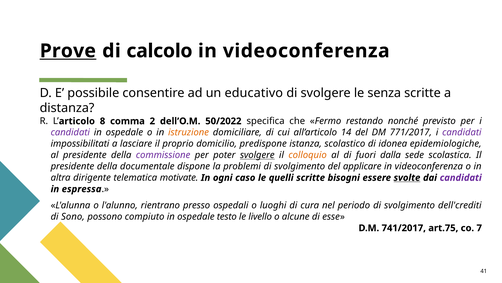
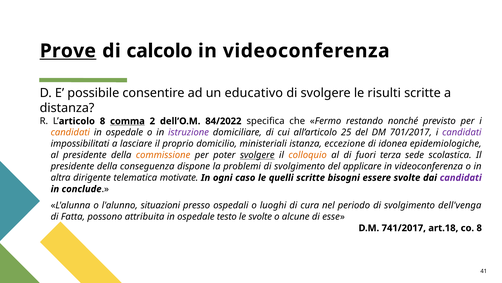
senza: senza -> risulti
comma underline: none -> present
50/2022: 50/2022 -> 84/2022
candidati at (70, 132) colour: purple -> orange
istruzione colour: orange -> purple
14: 14 -> 25
771/2017: 771/2017 -> 701/2017
predispone: predispone -> ministeriali
scolastico: scolastico -> eccezione
commissione colour: purple -> orange
dalla: dalla -> terza
documentale: documentale -> conseguenza
svolte at (407, 177) underline: present -> none
espressa: espressa -> conclude
rientrano: rientrano -> situazioni
dell'crediti: dell'crediti -> dell'venga
Sono: Sono -> Fatta
compiuto: compiuto -> attribuita
le livello: livello -> svolte
art.75: art.75 -> art.18
co 7: 7 -> 8
